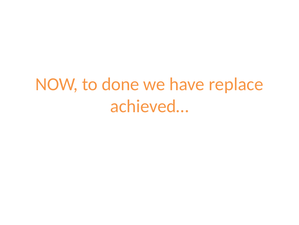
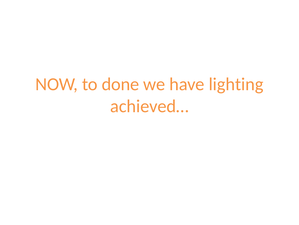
replace: replace -> lighting
